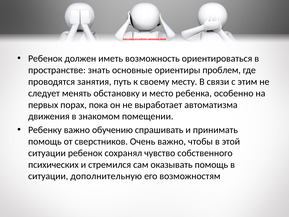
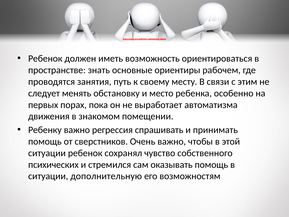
проблем: проблем -> рабочем
обучению: обучению -> регрессия
